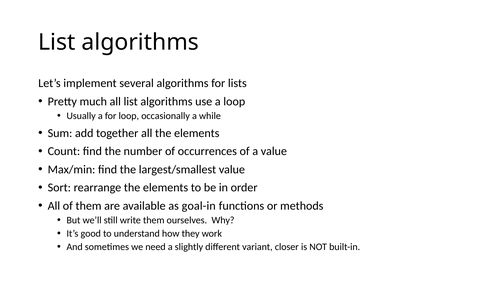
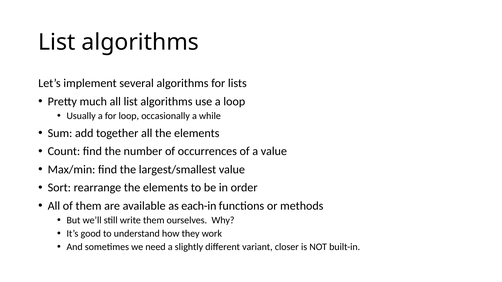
goal-in: goal-in -> each-in
